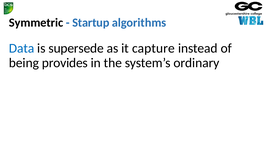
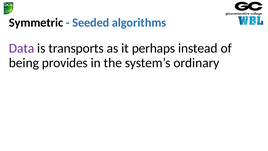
Startup: Startup -> Seeded
Data colour: blue -> purple
supersede: supersede -> transports
capture: capture -> perhaps
